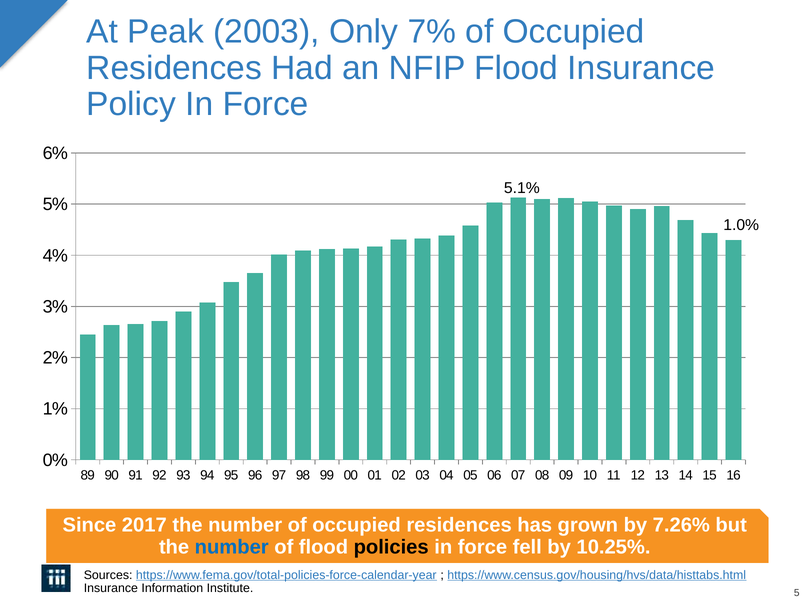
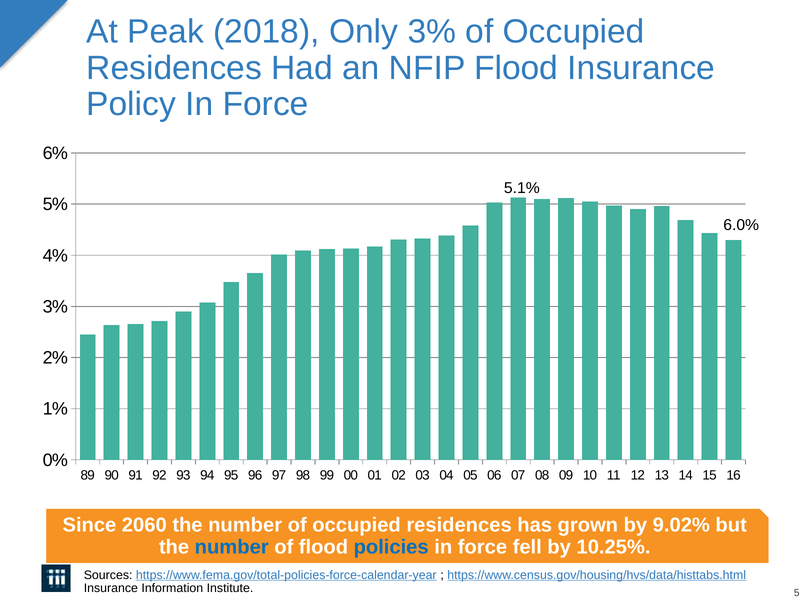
2003: 2003 -> 2018
Only 7%: 7% -> 3%
1.0%: 1.0% -> 6.0%
2017: 2017 -> 2060
7.26%: 7.26% -> 9.02%
policies colour: black -> blue
